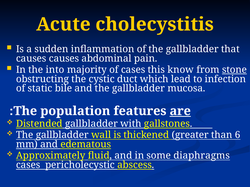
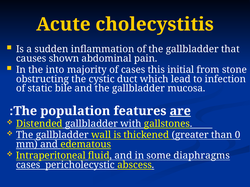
causes causes: causes -> shown
know: know -> initial
stone underline: present -> none
6: 6 -> 0
Approximately: Approximately -> Intraperitoneal
